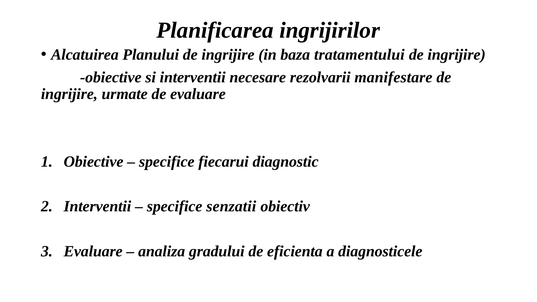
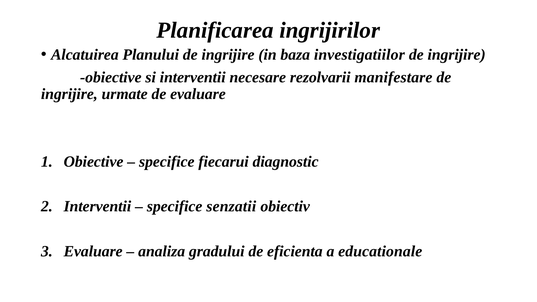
tratamentului: tratamentului -> investigatiilor
diagnosticele: diagnosticele -> educationale
